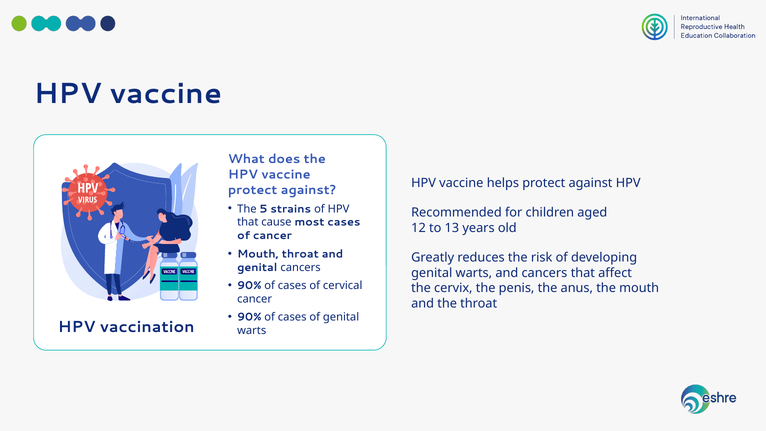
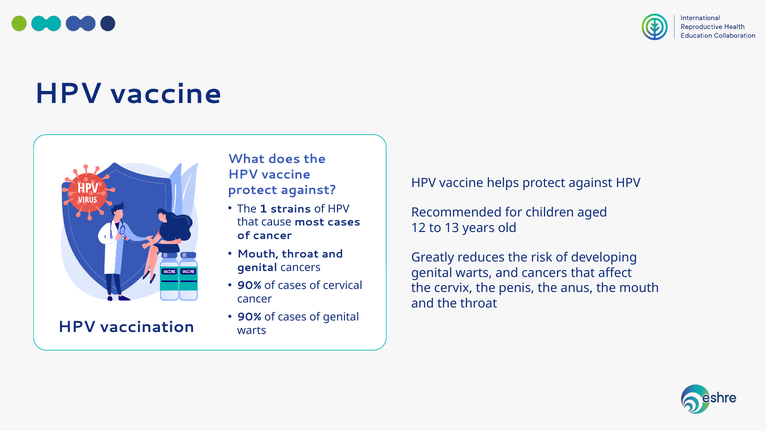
5: 5 -> 1
